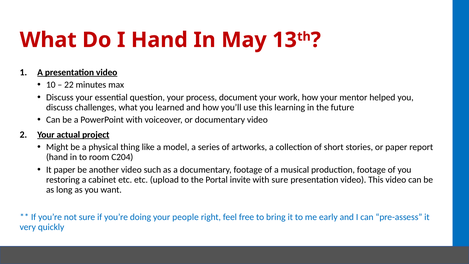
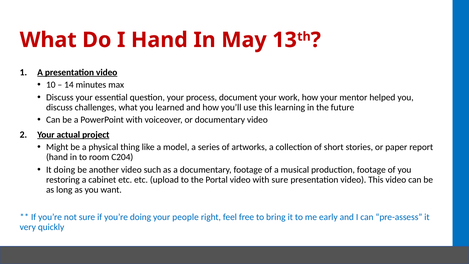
22: 22 -> 14
It paper: paper -> doing
Portal invite: invite -> video
